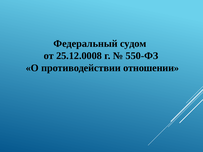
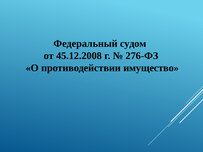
25.12.0008: 25.12.0008 -> 45.12.2008
550-ФЗ: 550-ФЗ -> 276-ФЗ
отношении: отношении -> имущество
